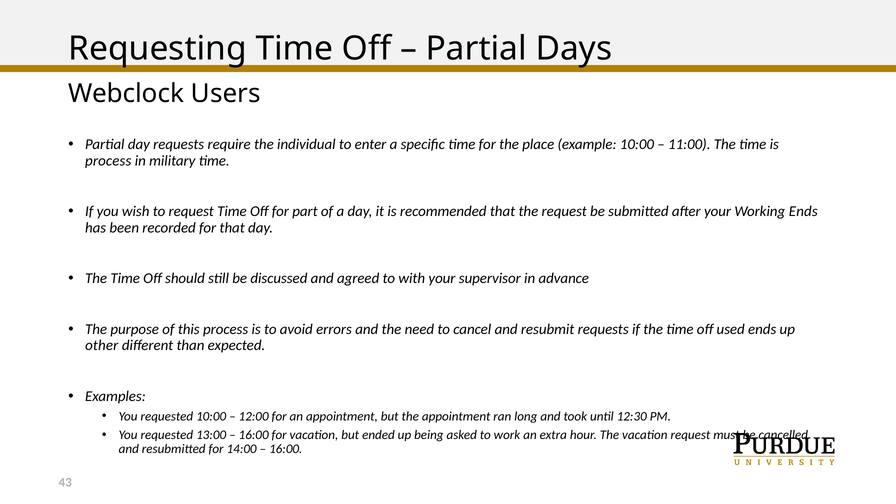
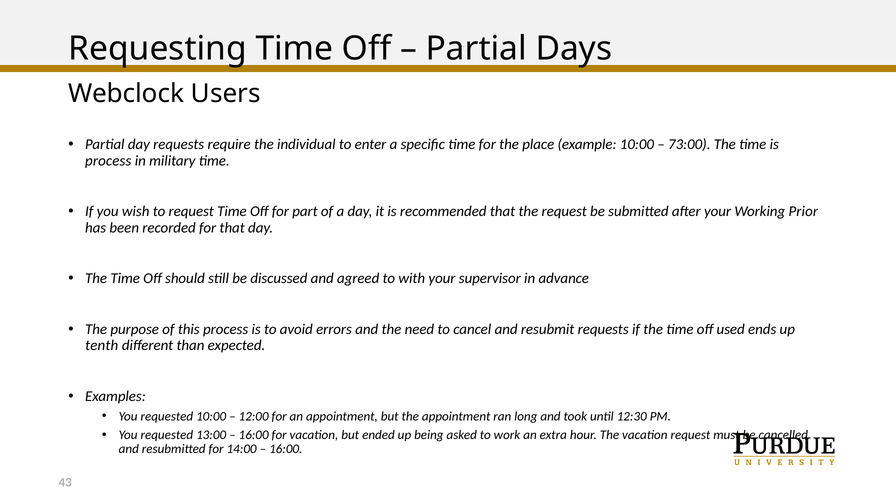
11:00: 11:00 -> 73:00
Working Ends: Ends -> Prior
other: other -> tenth
